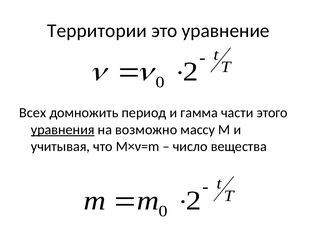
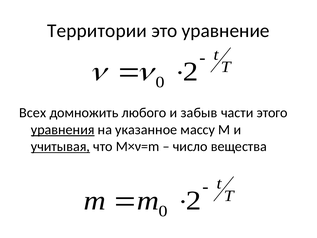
период: период -> любого
гамма: гамма -> забыв
возможно: возможно -> указанное
учитывая underline: none -> present
